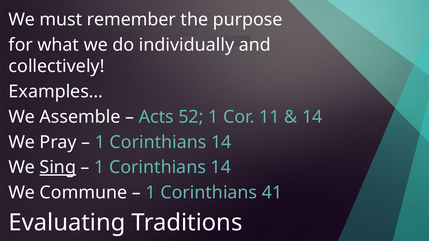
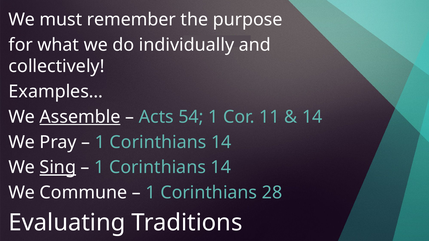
Assemble underline: none -> present
52: 52 -> 54
41: 41 -> 28
